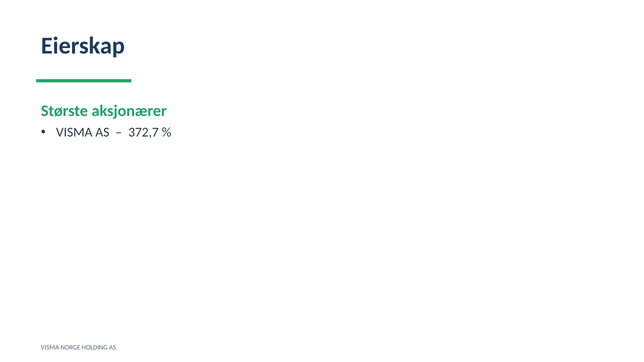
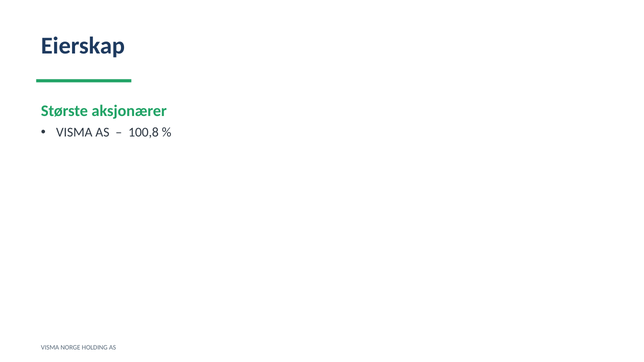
372,7: 372,7 -> 100,8
